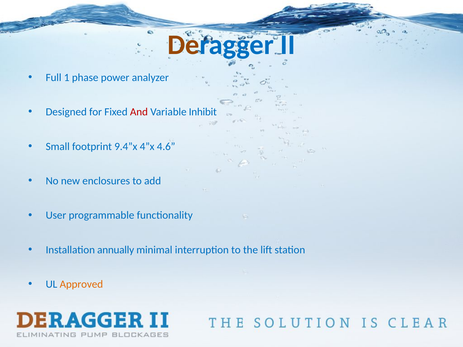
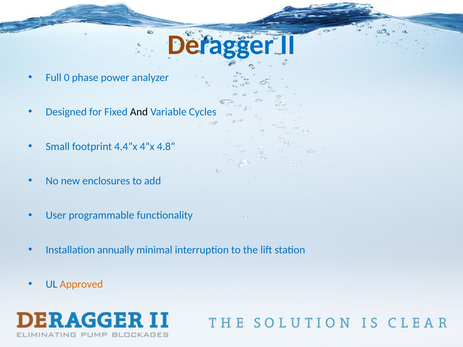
1: 1 -> 0
And colour: red -> black
Inhibit: Inhibit -> Cycles
9.4”x: 9.4”x -> 4.4”x
4.6: 4.6 -> 4.8
